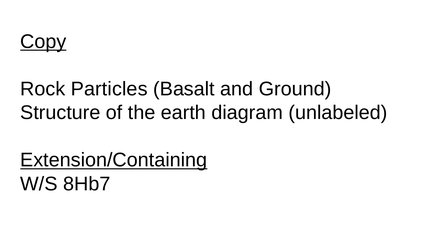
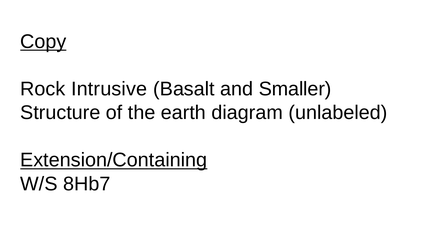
Particles: Particles -> Intrusive
Ground: Ground -> Smaller
